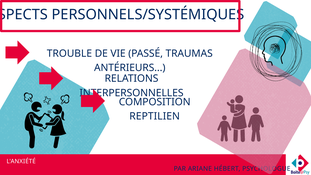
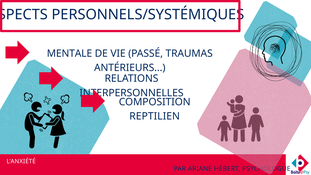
TROUBLE: TROUBLE -> MENTALE
